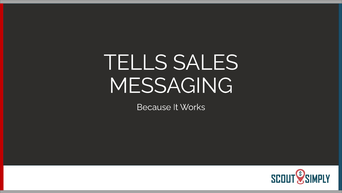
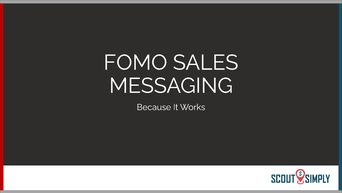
TELLS: TELLS -> FOMO
